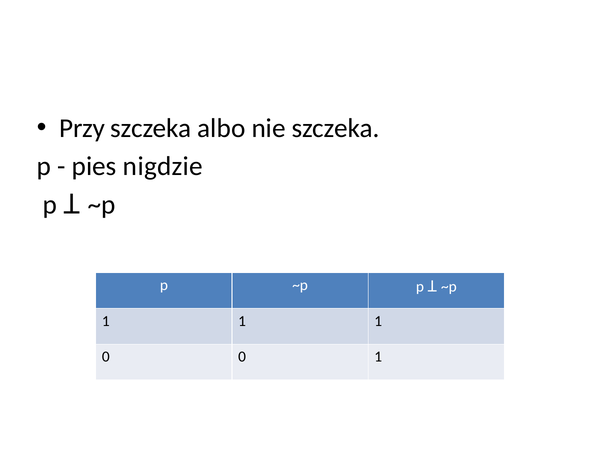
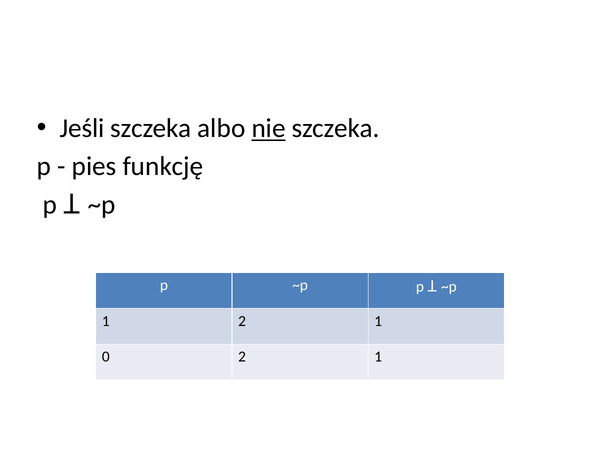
Przy: Przy -> Jeśli
nie underline: none -> present
nigdzie: nigdzie -> funkcję
1 at (242, 321): 1 -> 2
0 0: 0 -> 2
